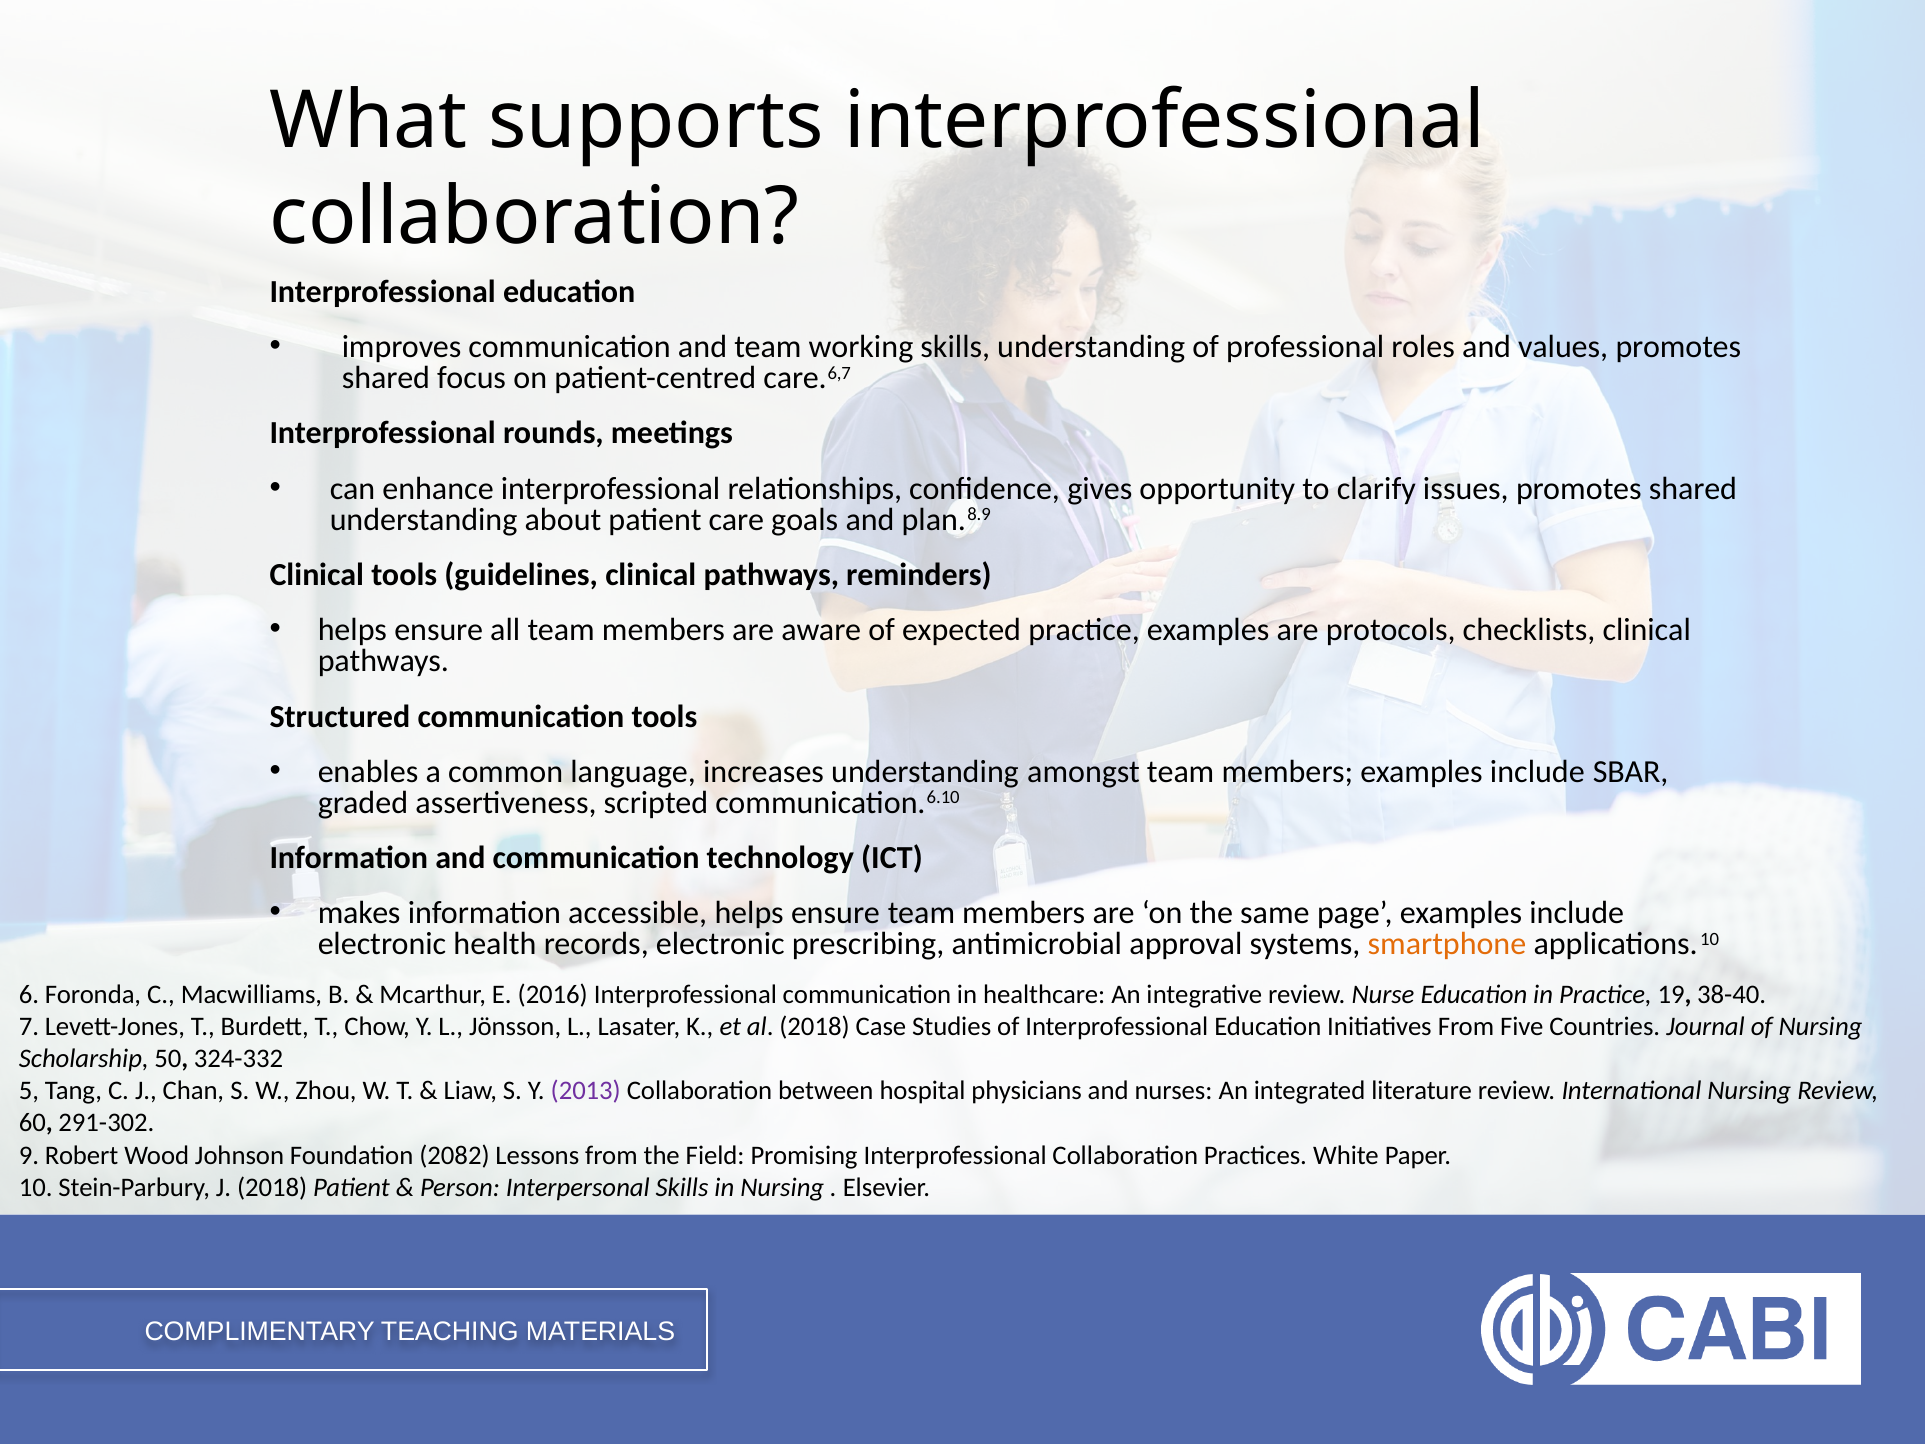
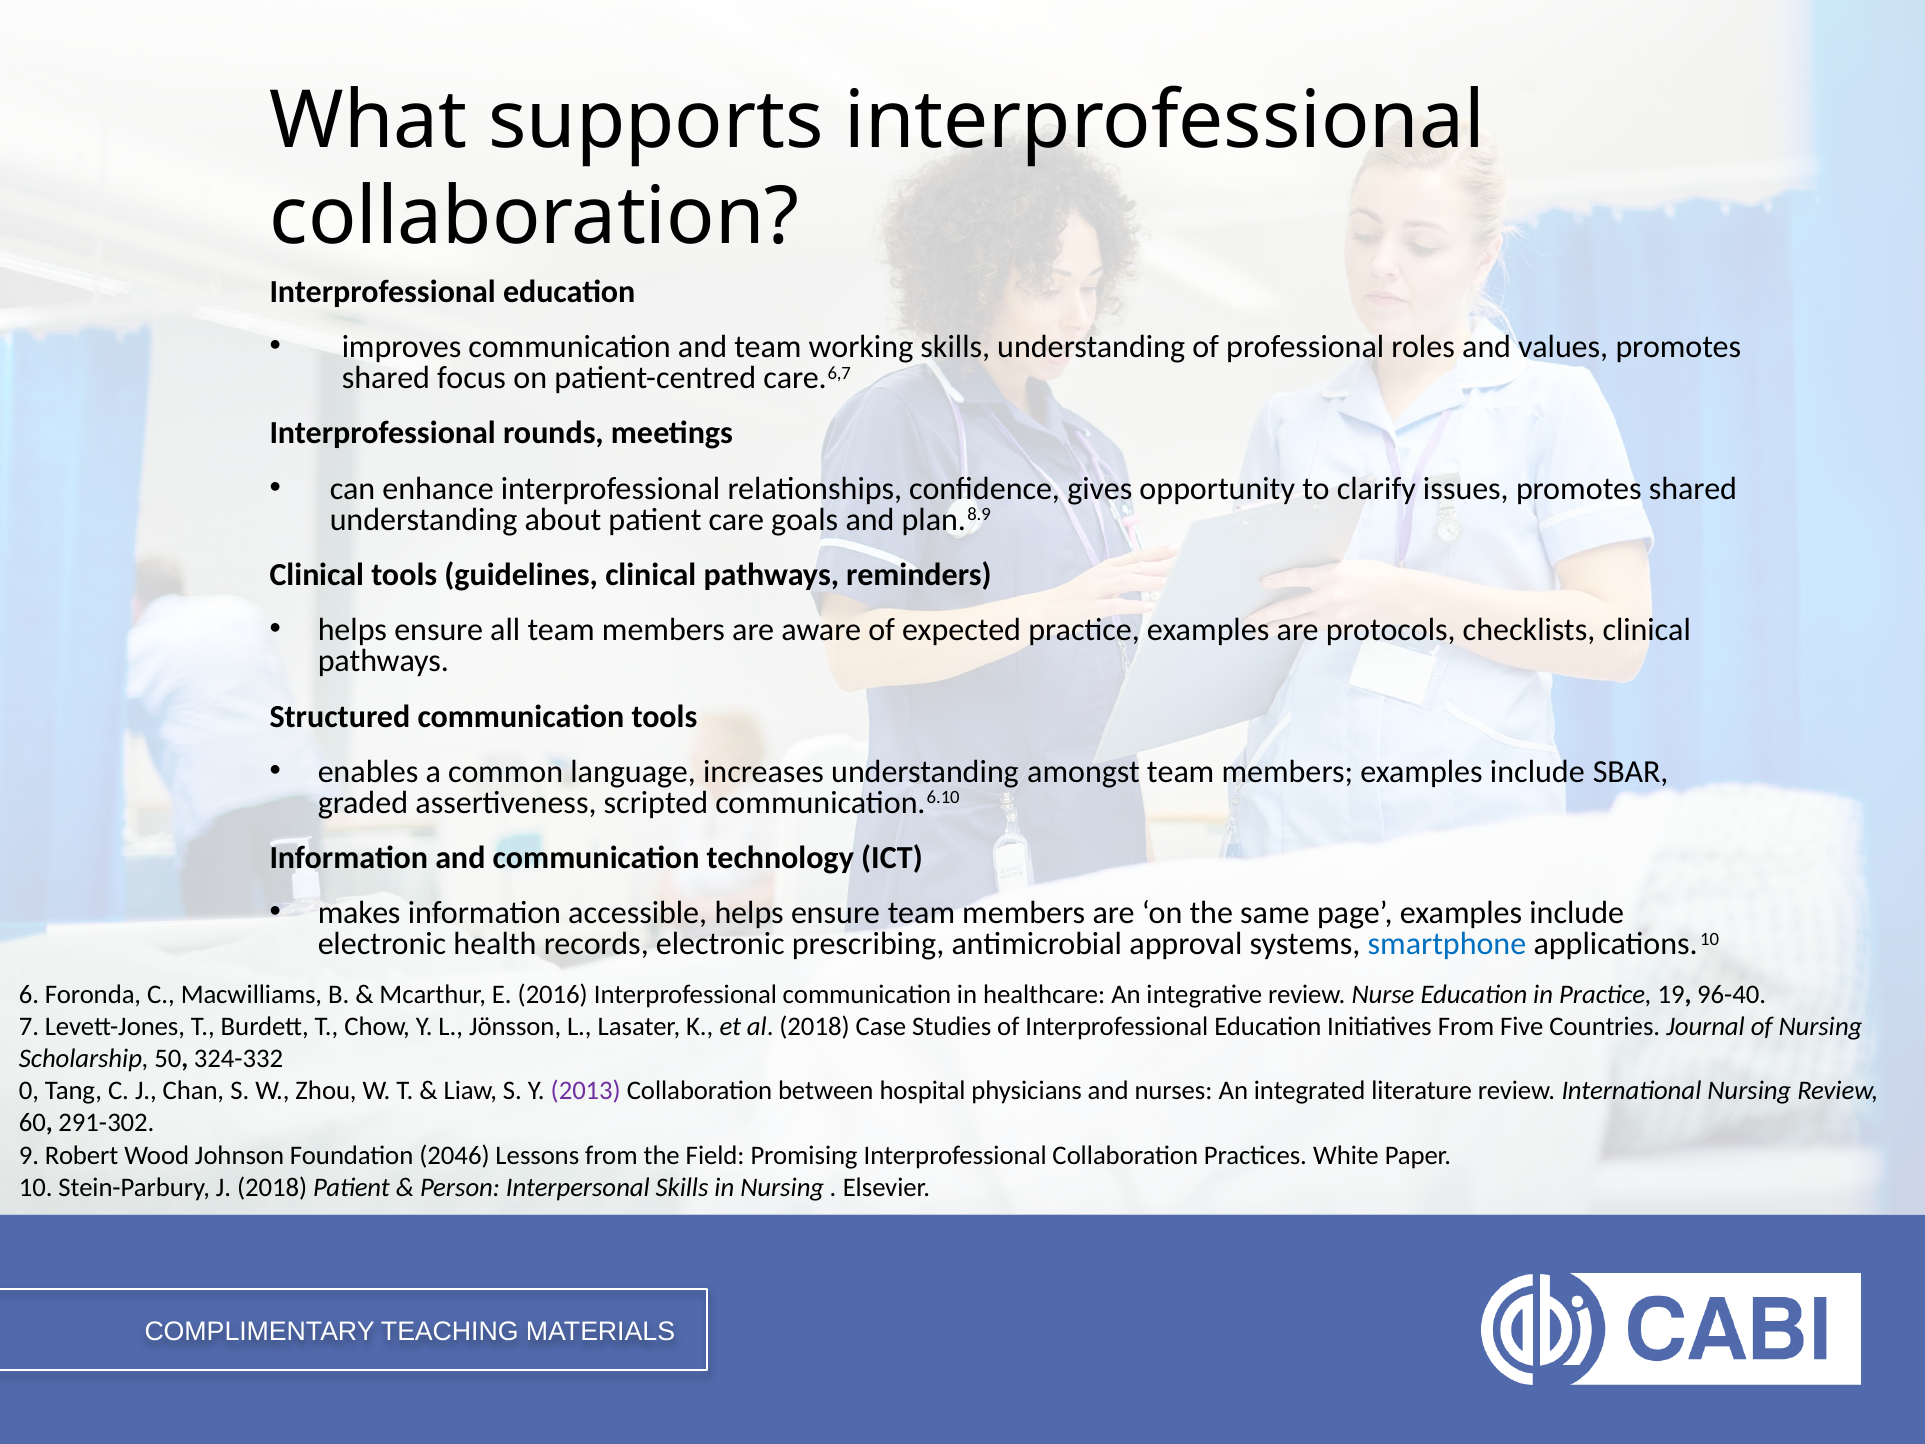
smartphone colour: orange -> blue
38-40: 38-40 -> 96-40
5: 5 -> 0
2082: 2082 -> 2046
